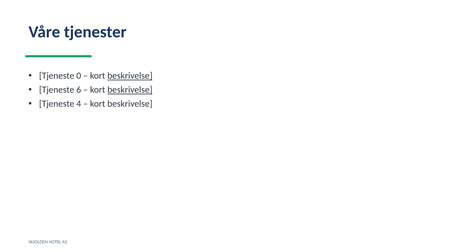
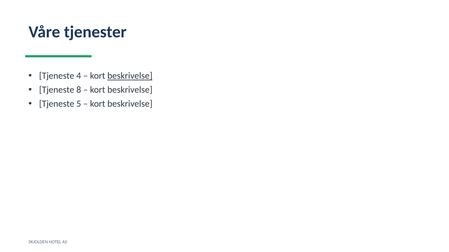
0: 0 -> 4
6: 6 -> 8
beskrivelse at (130, 90) underline: present -> none
4: 4 -> 5
